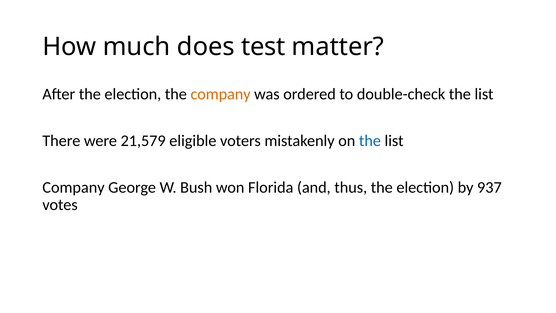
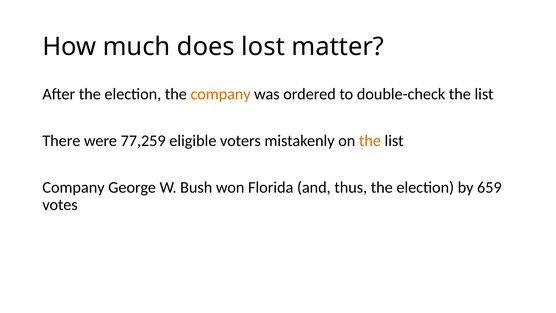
test: test -> lost
21,579: 21,579 -> 77,259
the at (370, 141) colour: blue -> orange
937: 937 -> 659
